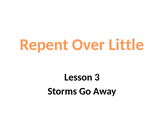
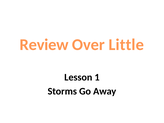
Repent: Repent -> Review
3: 3 -> 1
